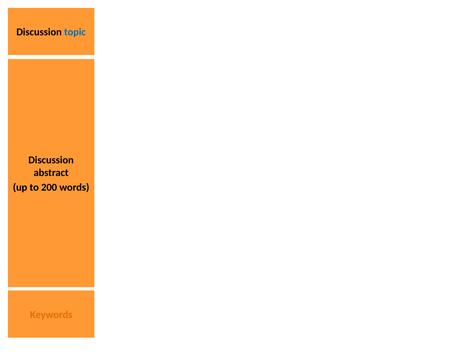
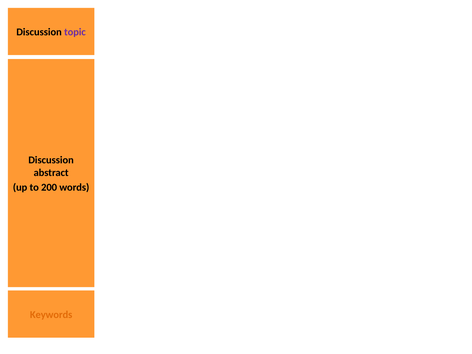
topic colour: blue -> purple
